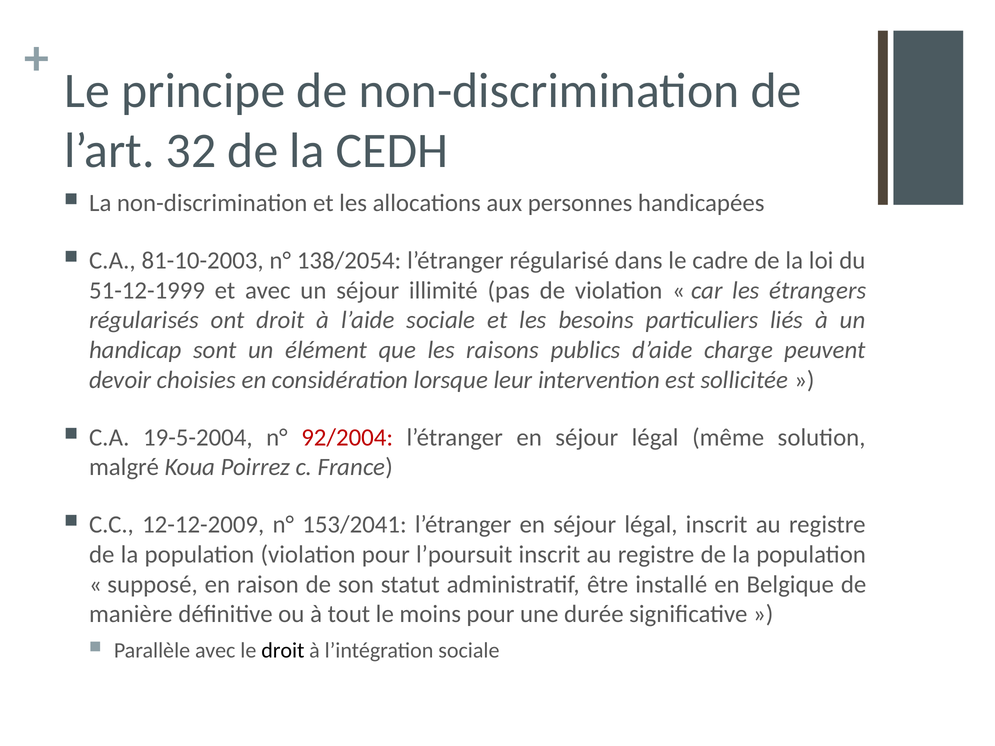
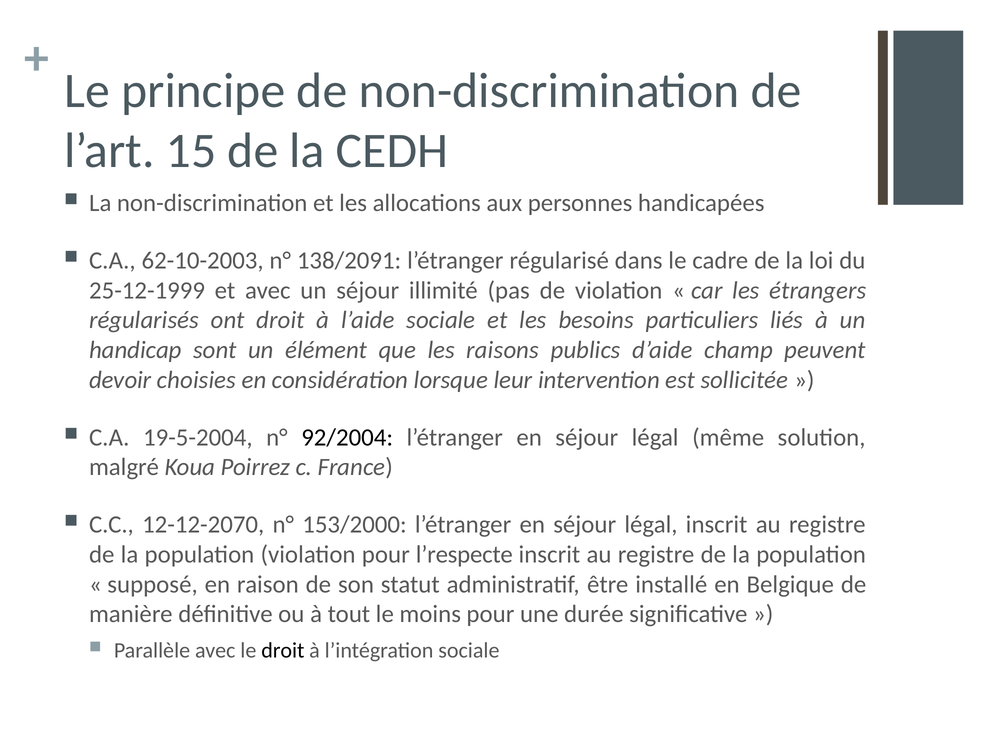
32: 32 -> 15
81-10-2003: 81-10-2003 -> 62-10-2003
138/2054: 138/2054 -> 138/2091
51-12-1999: 51-12-1999 -> 25-12-1999
charge: charge -> champ
92/2004 colour: red -> black
12-12-2009: 12-12-2009 -> 12-12-2070
153/2041: 153/2041 -> 153/2000
l’poursuit: l’poursuit -> l’respecte
